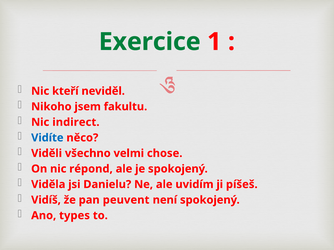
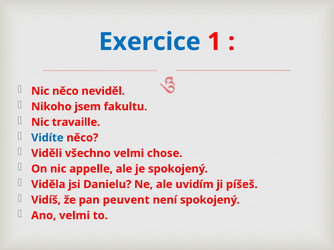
Exercice colour: green -> blue
Nic kteří: kteří -> něco
indirect: indirect -> travaille
répond: répond -> appelle
Ano types: types -> velmi
